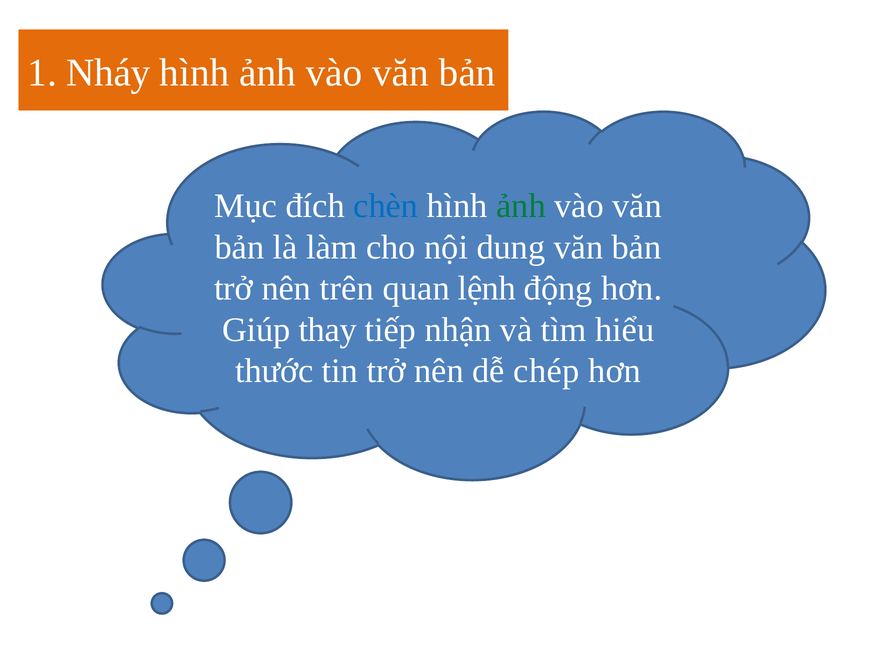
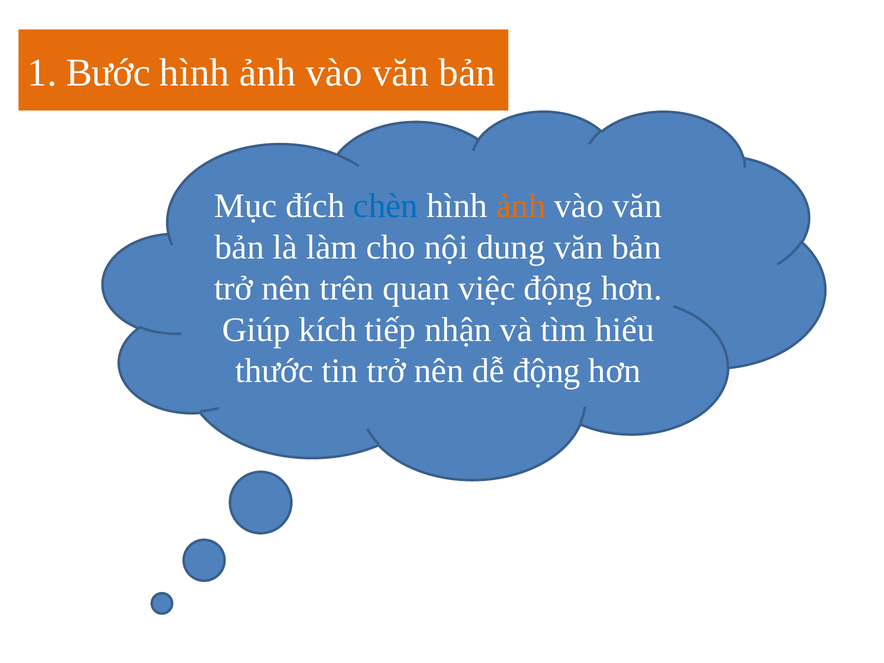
Nháy: Nháy -> Bước
ảnh at (521, 206) colour: green -> orange
lệnh: lệnh -> việc
thay: thay -> kích
dễ chép: chép -> động
